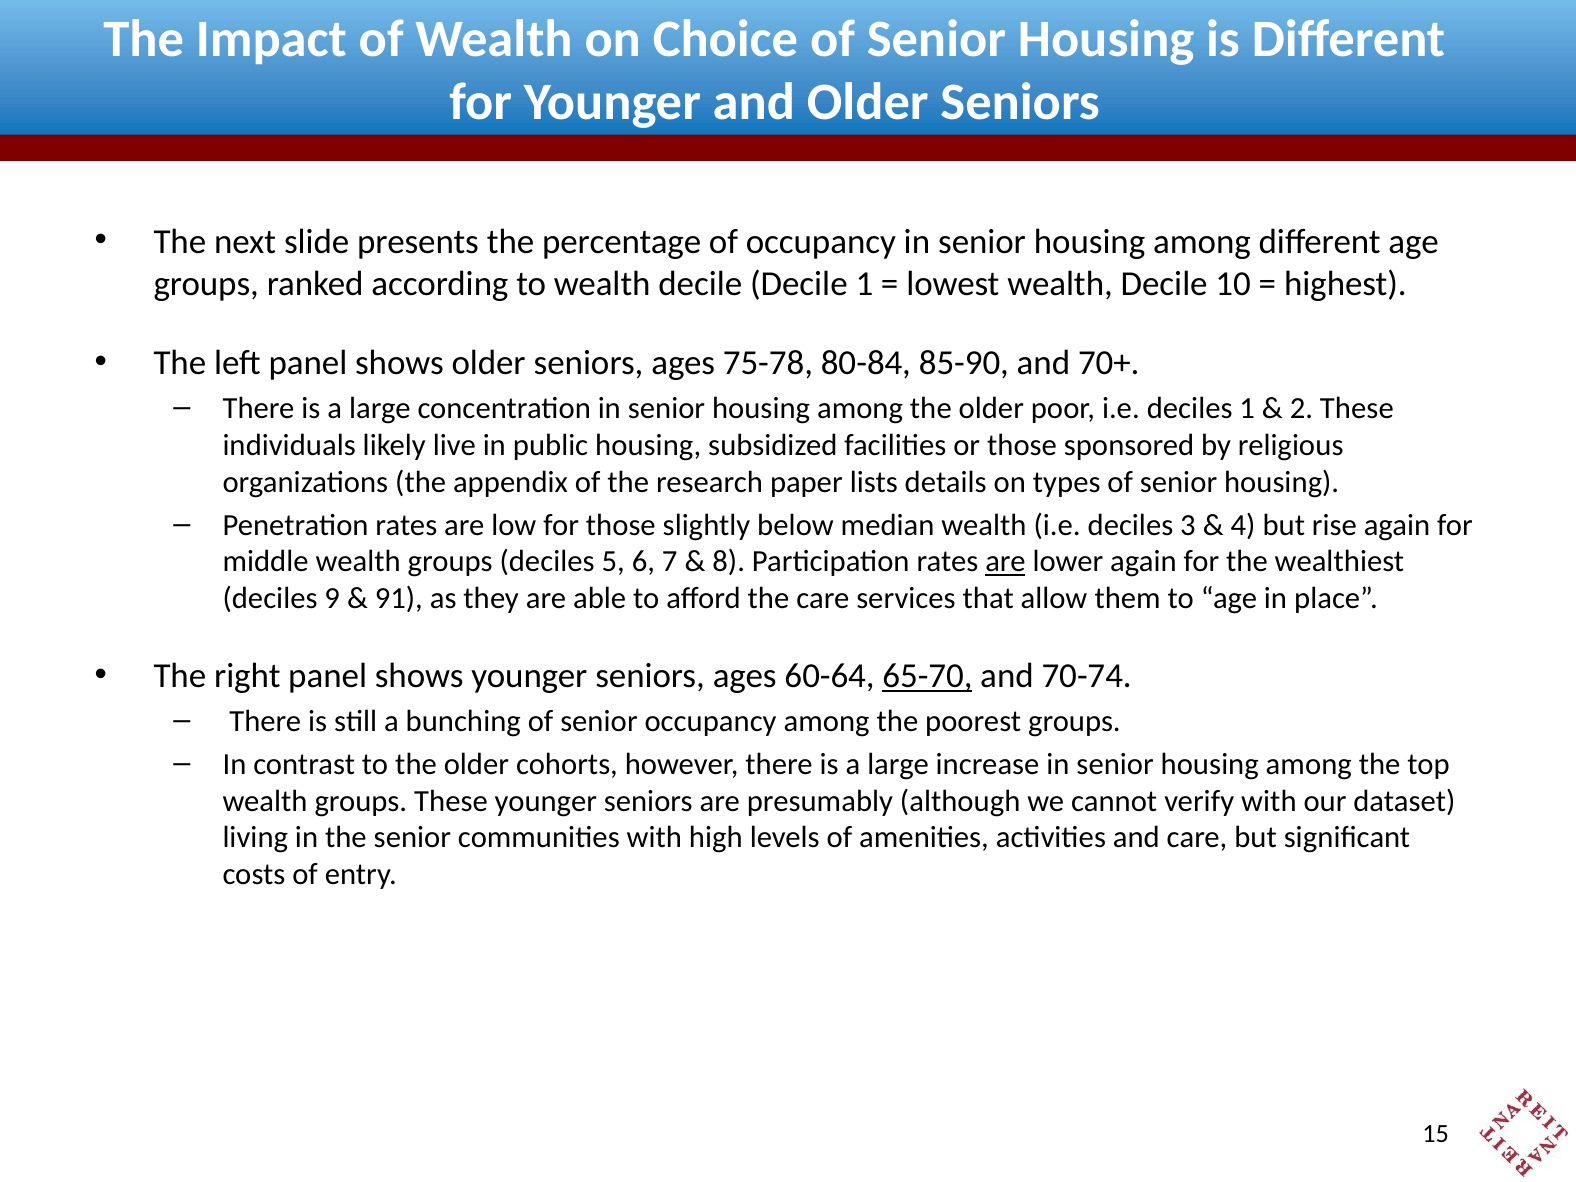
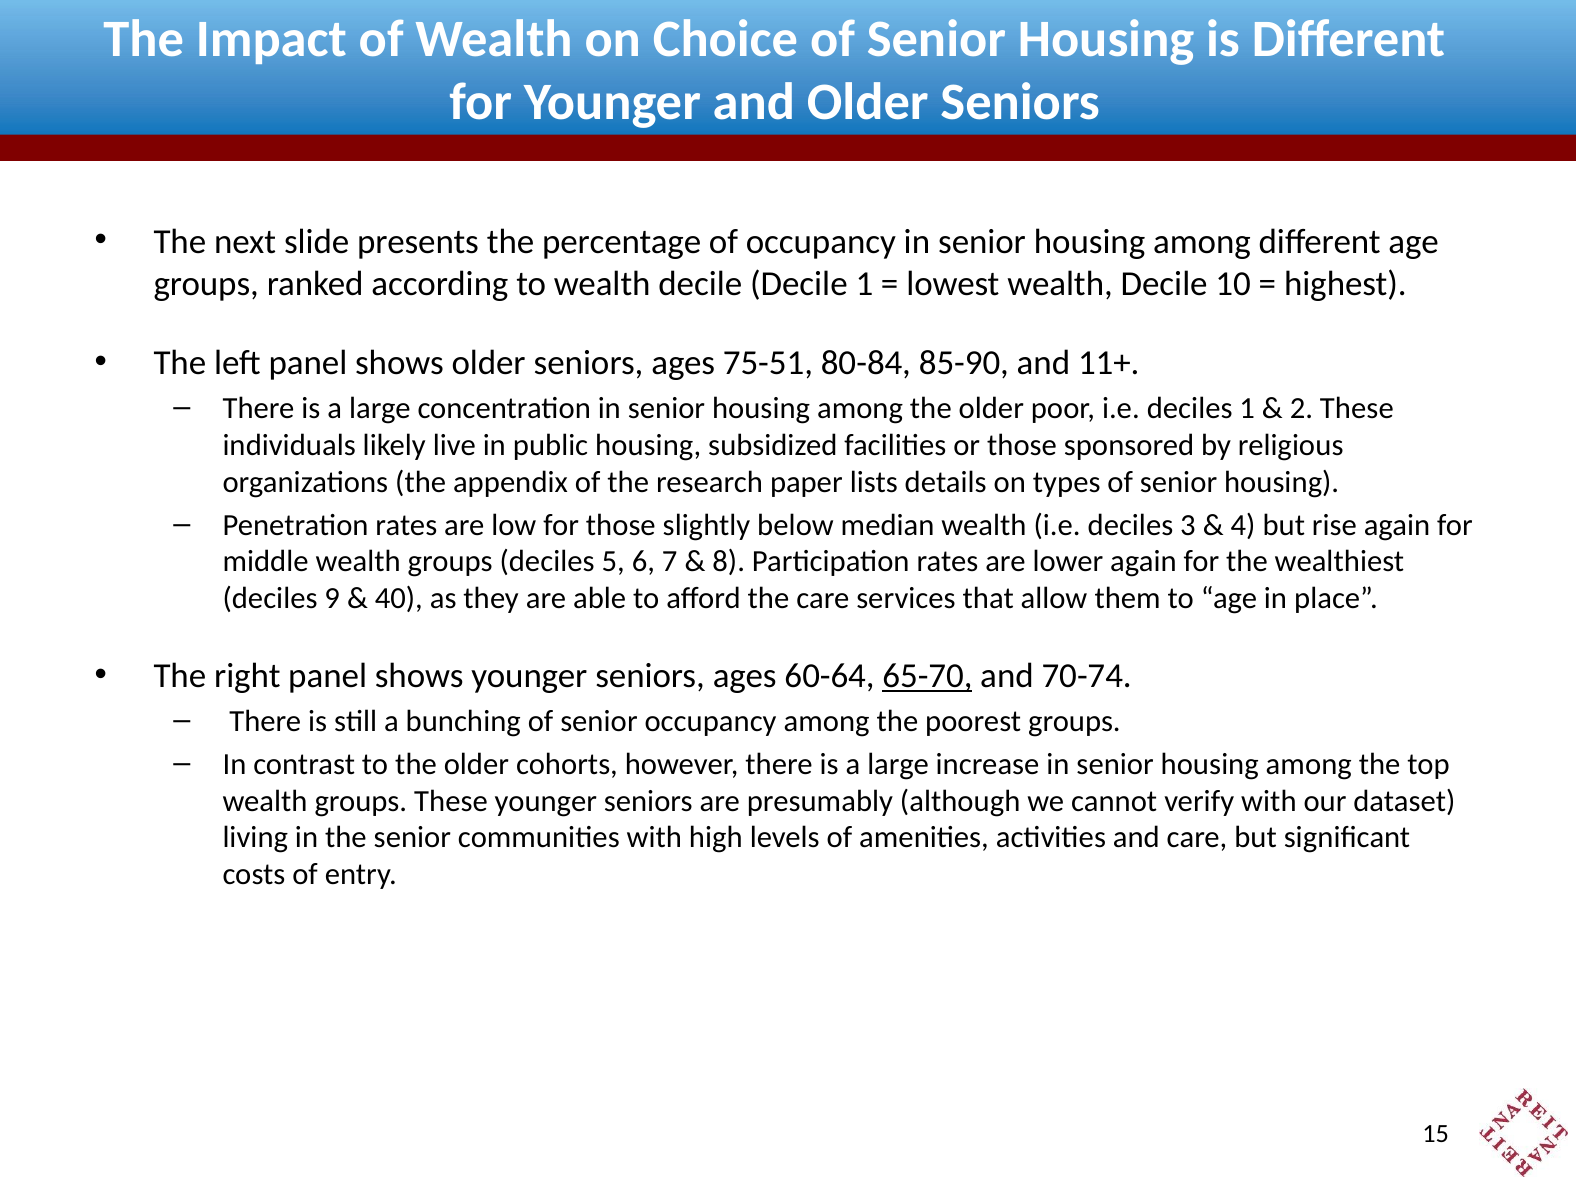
75-78: 75-78 -> 75-51
70+: 70+ -> 11+
are at (1005, 562) underline: present -> none
91: 91 -> 40
